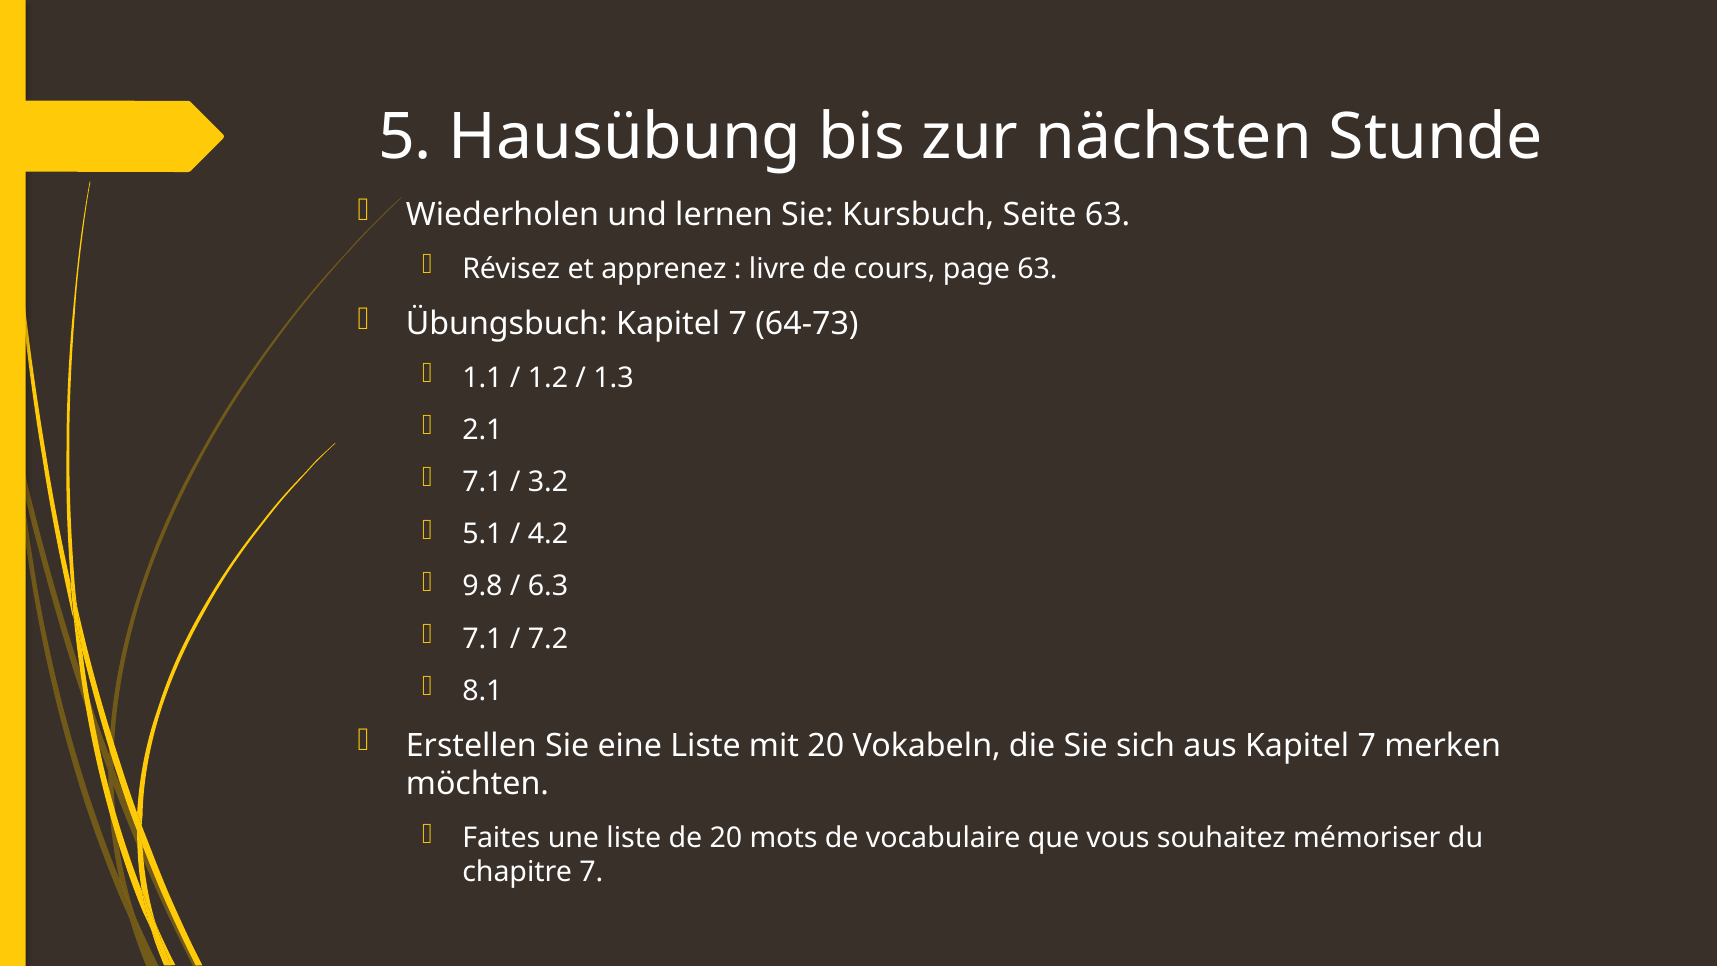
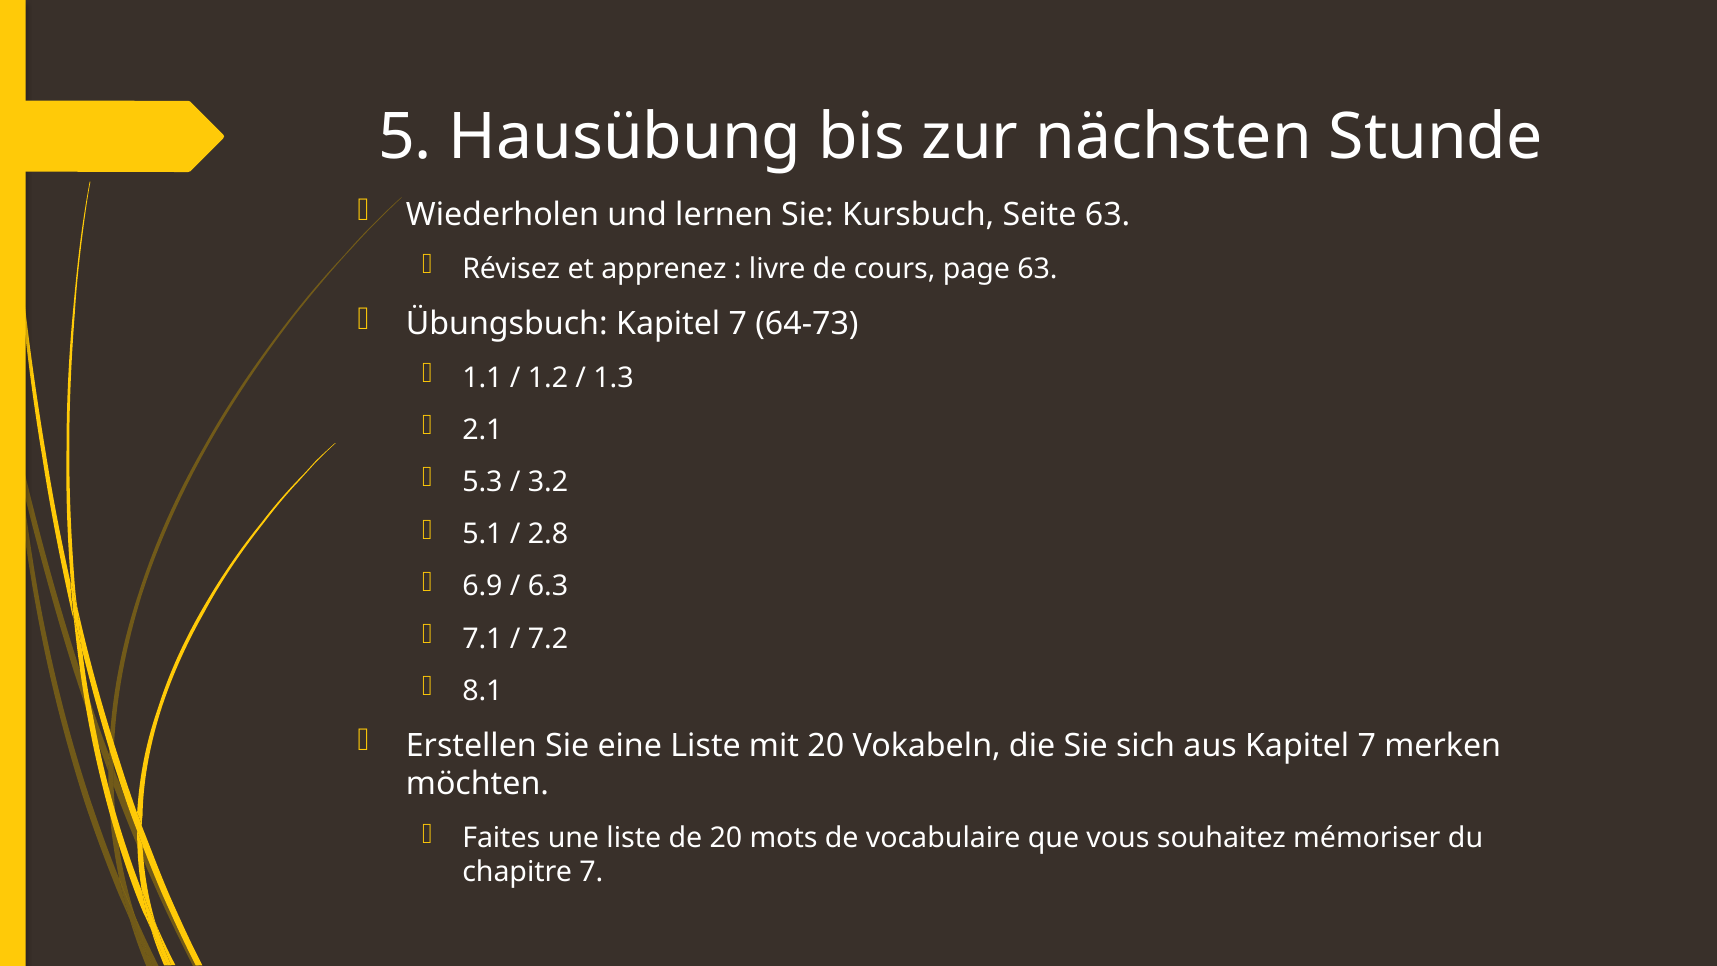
7.1 at (482, 482): 7.1 -> 5.3
4.2: 4.2 -> 2.8
9.8: 9.8 -> 6.9
